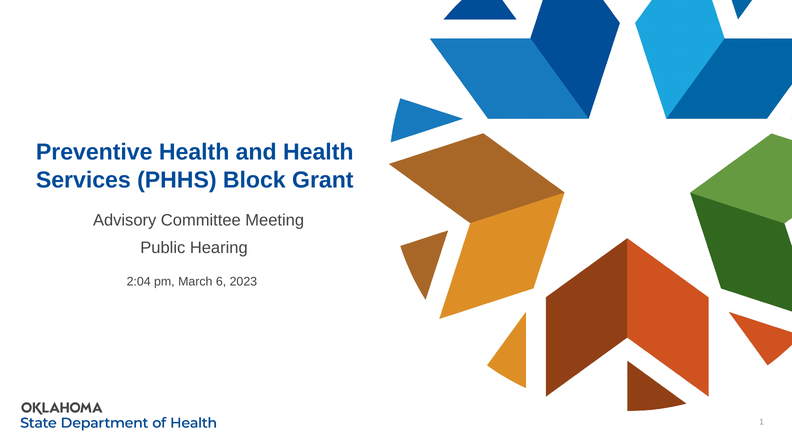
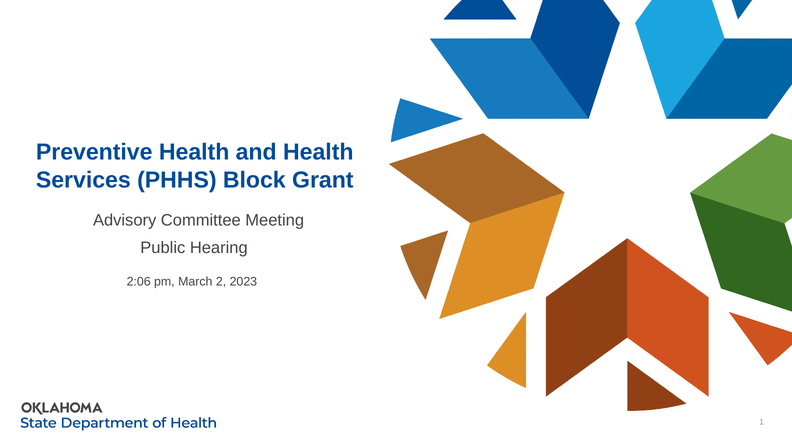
2:04: 2:04 -> 2:06
6: 6 -> 2
